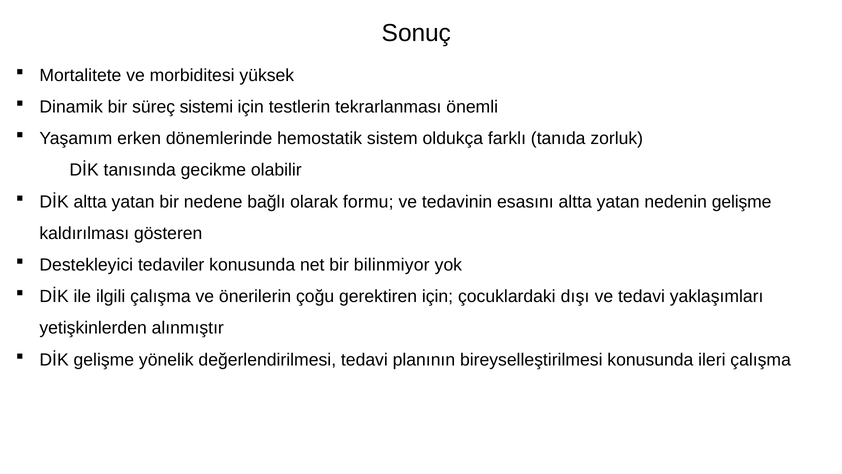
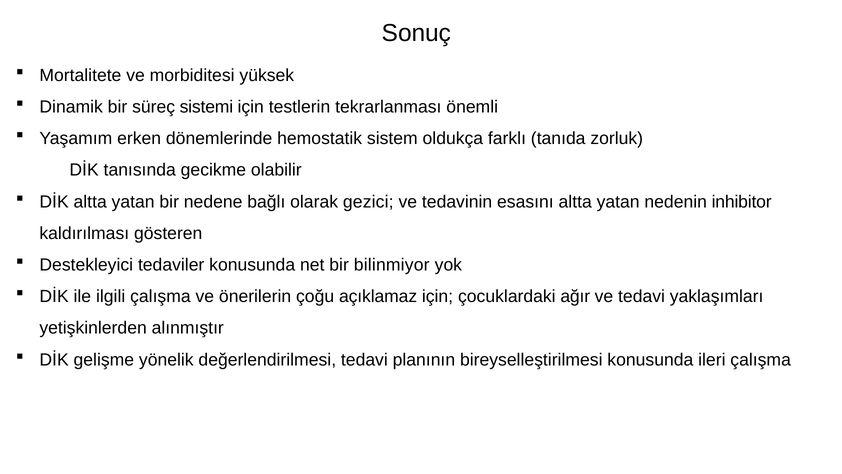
formu: formu -> gezici
nedenin gelişme: gelişme -> inhibitor
gerektiren: gerektiren -> açıklamaz
dışı: dışı -> ağır
